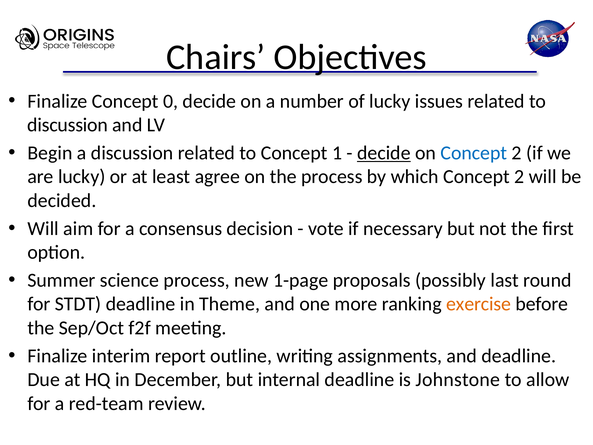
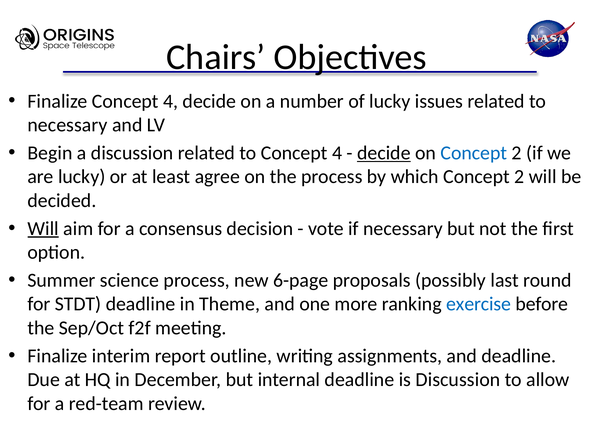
Finalize Concept 0: 0 -> 4
discussion at (68, 125): discussion -> necessary
to Concept 1: 1 -> 4
Will at (43, 228) underline: none -> present
1-page: 1-page -> 6-page
exercise colour: orange -> blue
is Johnstone: Johnstone -> Discussion
